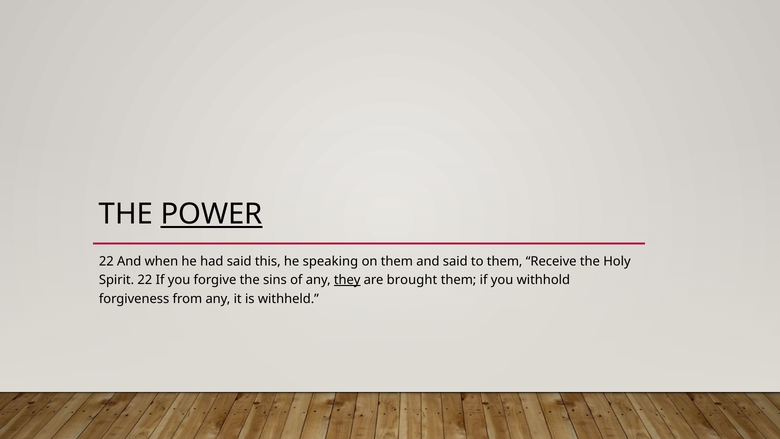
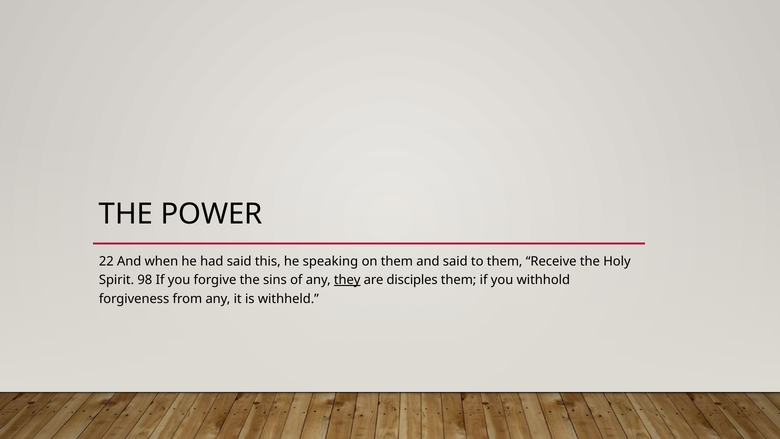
POWER underline: present -> none
Spirit 22: 22 -> 98
brought: brought -> disciples
